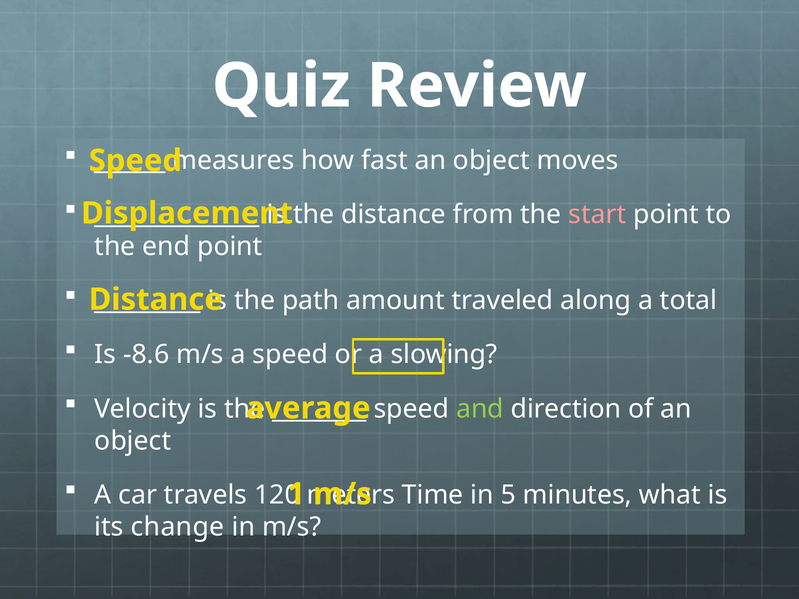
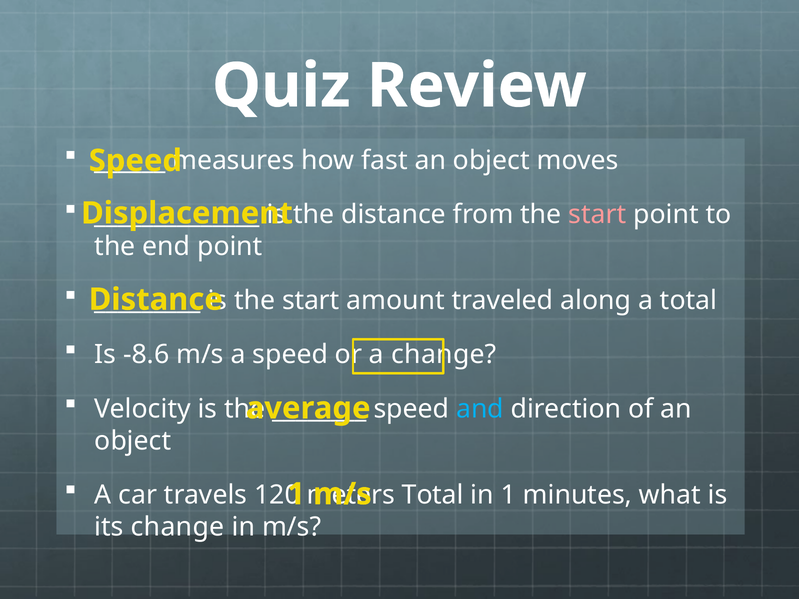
path at (311, 301): path -> start
a slowing: slowing -> change
and colour: light green -> light blue
Time at (433, 495): Time -> Total
in 5: 5 -> 1
